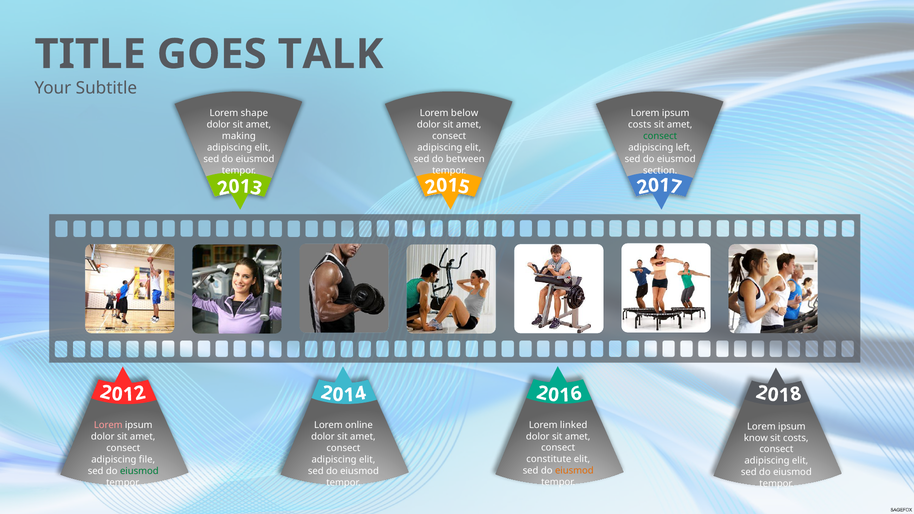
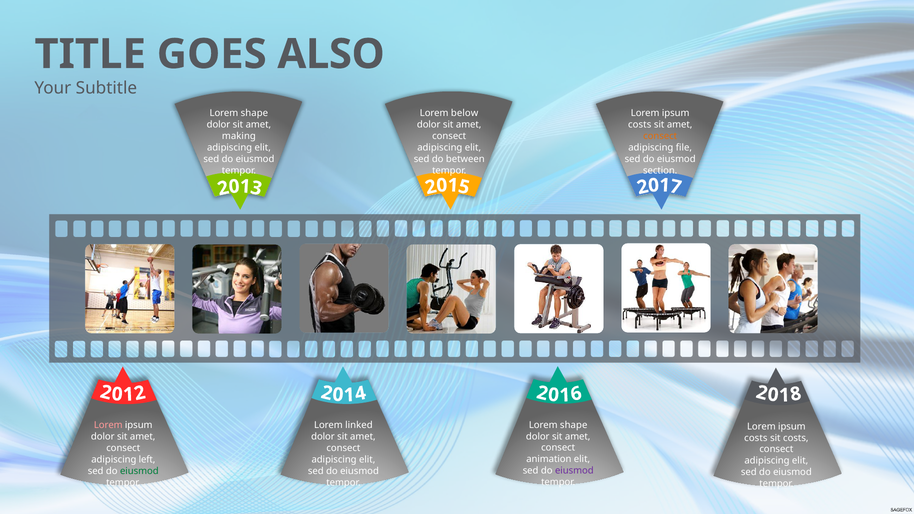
TALK: TALK -> ALSO
consect at (660, 136) colour: green -> orange
left: left -> file
linked at (574, 425): linked -> shape
online: online -> linked
know at (756, 438): know -> costs
constitute: constitute -> animation
file: file -> left
eiusmod at (574, 471) colour: orange -> purple
